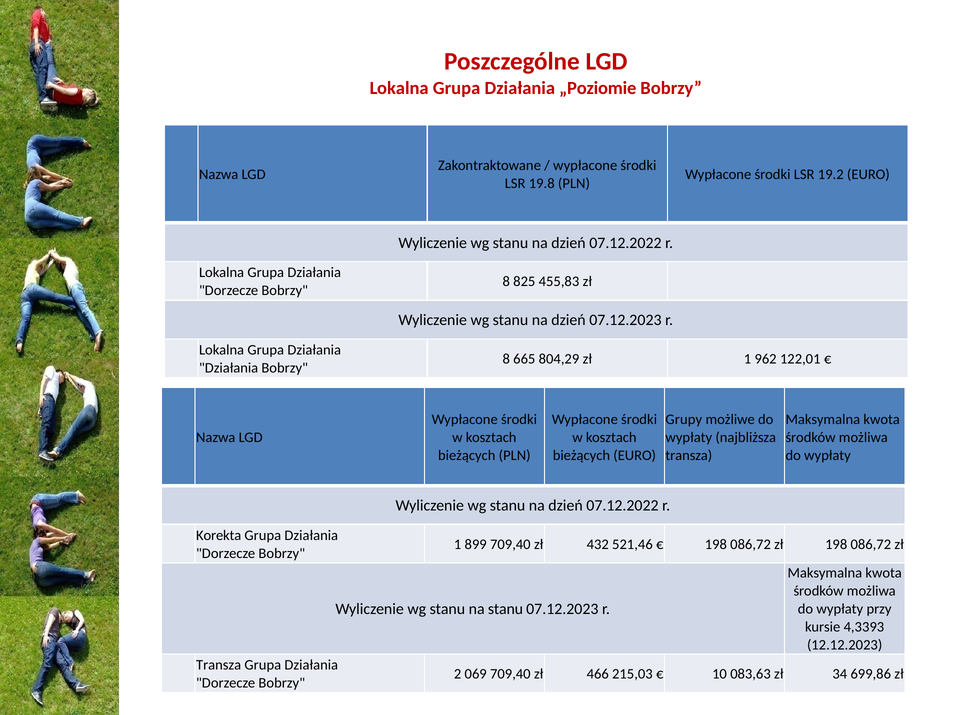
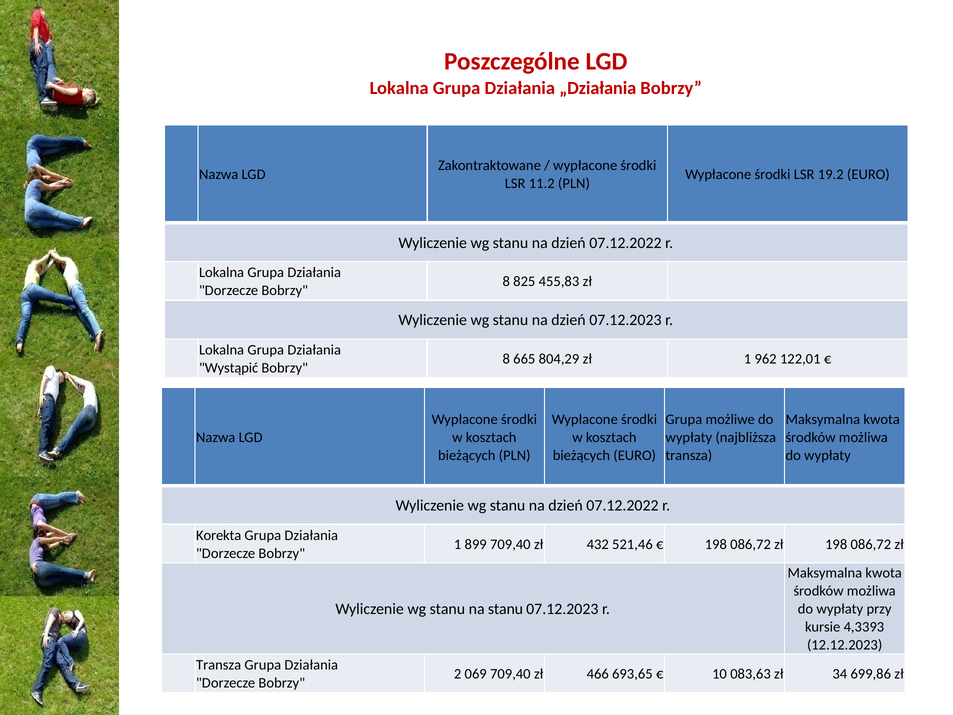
„Poziomie: „Poziomie -> „Działania
19.8: 19.8 -> 11.2
Działania at (229, 368): Działania -> Wystąpić
Grupy at (684, 419): Grupy -> Grupa
215,03: 215,03 -> 693,65
